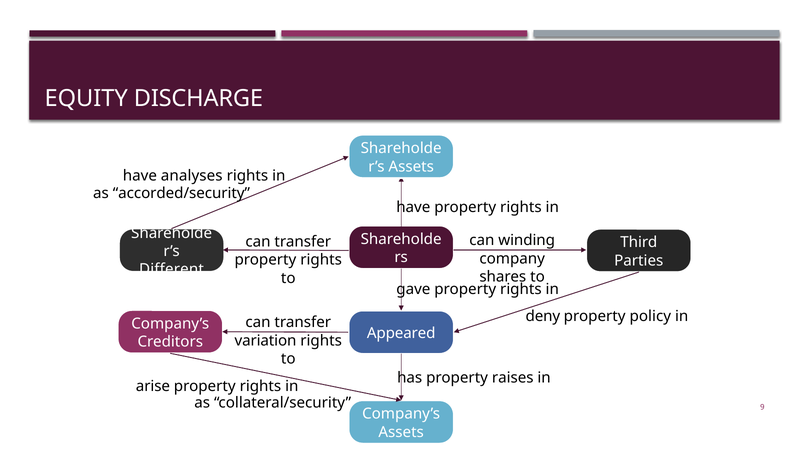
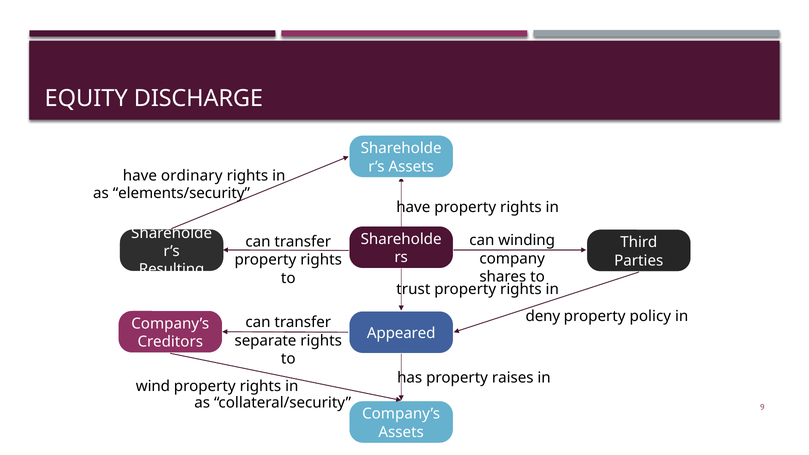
analyses: analyses -> ordinary
accorded/security: accorded/security -> elements/security
Different: Different -> Resulting
gave: gave -> trust
variation: variation -> separate
arise: arise -> wind
